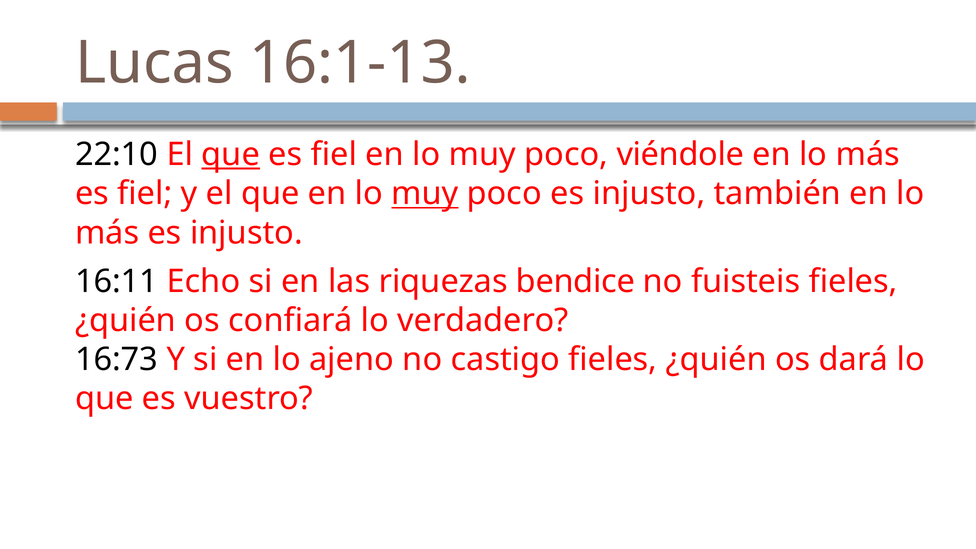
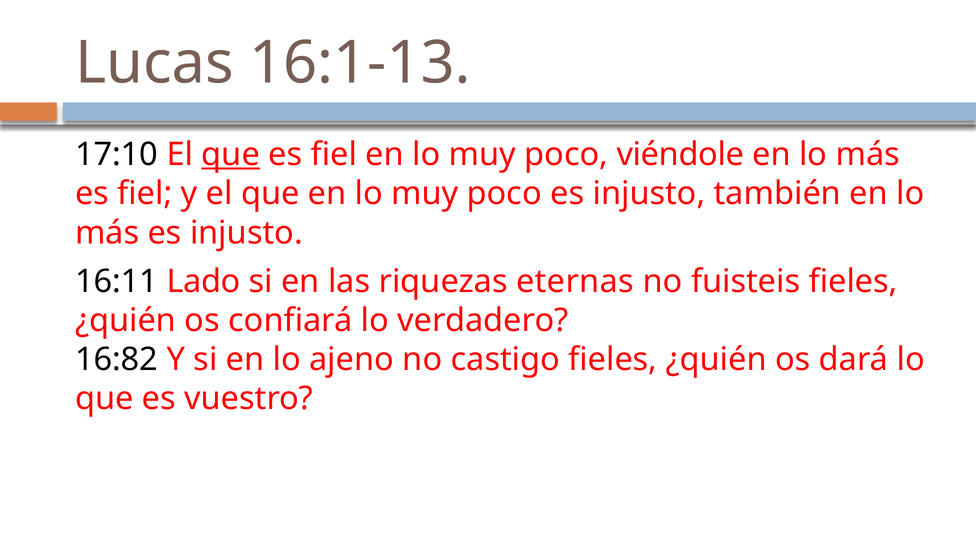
22:10: 22:10 -> 17:10
muy at (425, 194) underline: present -> none
Echo: Echo -> Lado
bendice: bendice -> eternas
16:73: 16:73 -> 16:82
